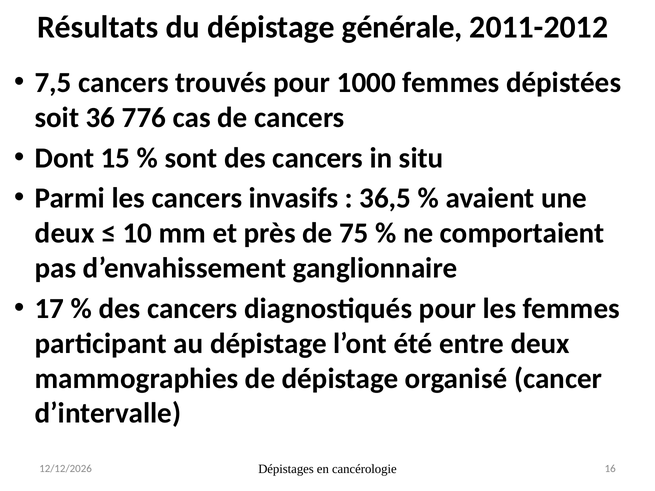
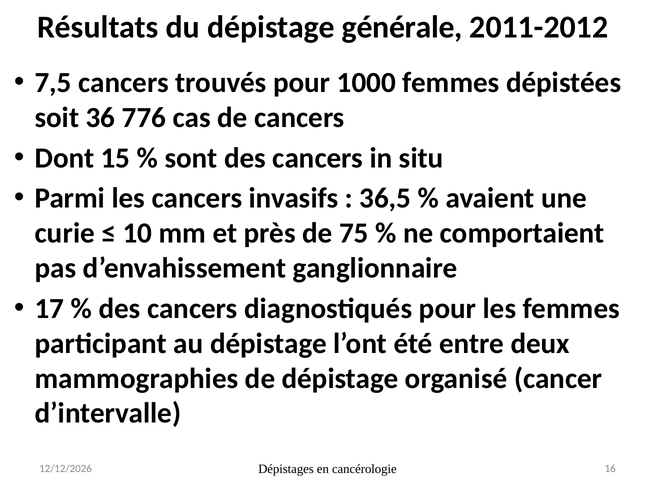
deux at (65, 233): deux -> curie
